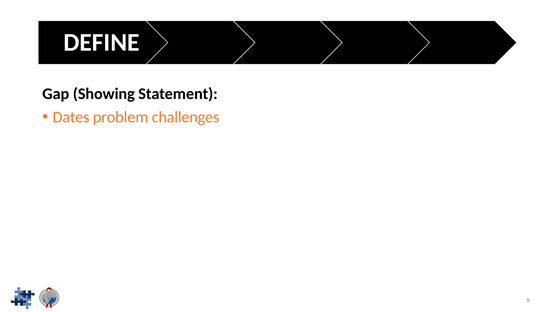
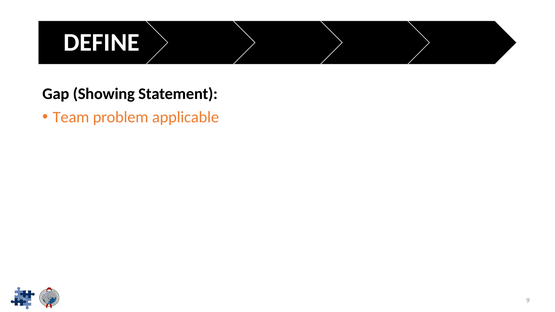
Dates: Dates -> Team
challenges: challenges -> applicable
